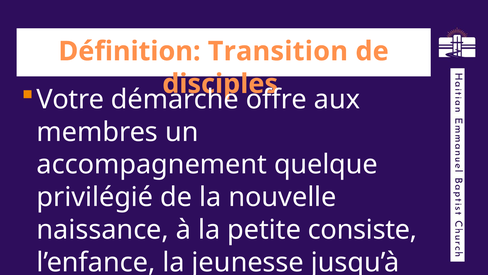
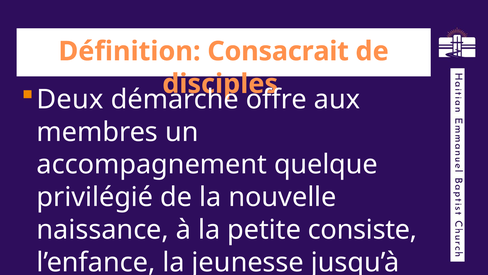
Transition: Transition -> Consacrait
Votre: Votre -> Deux
